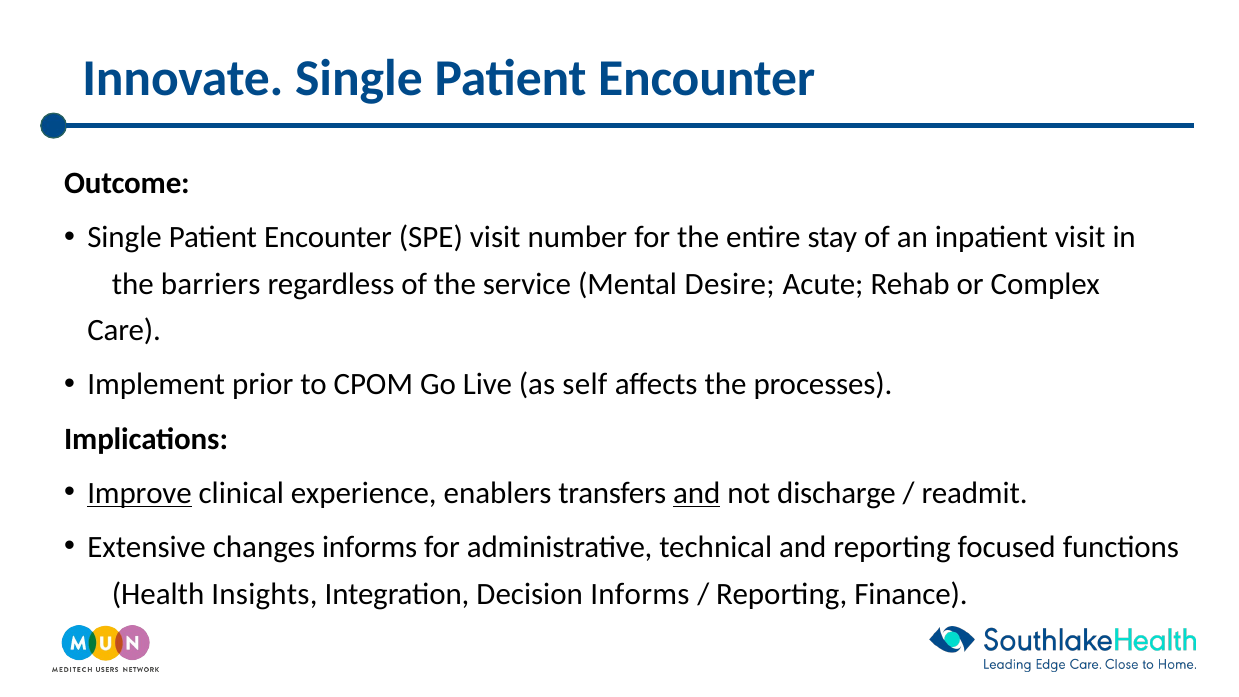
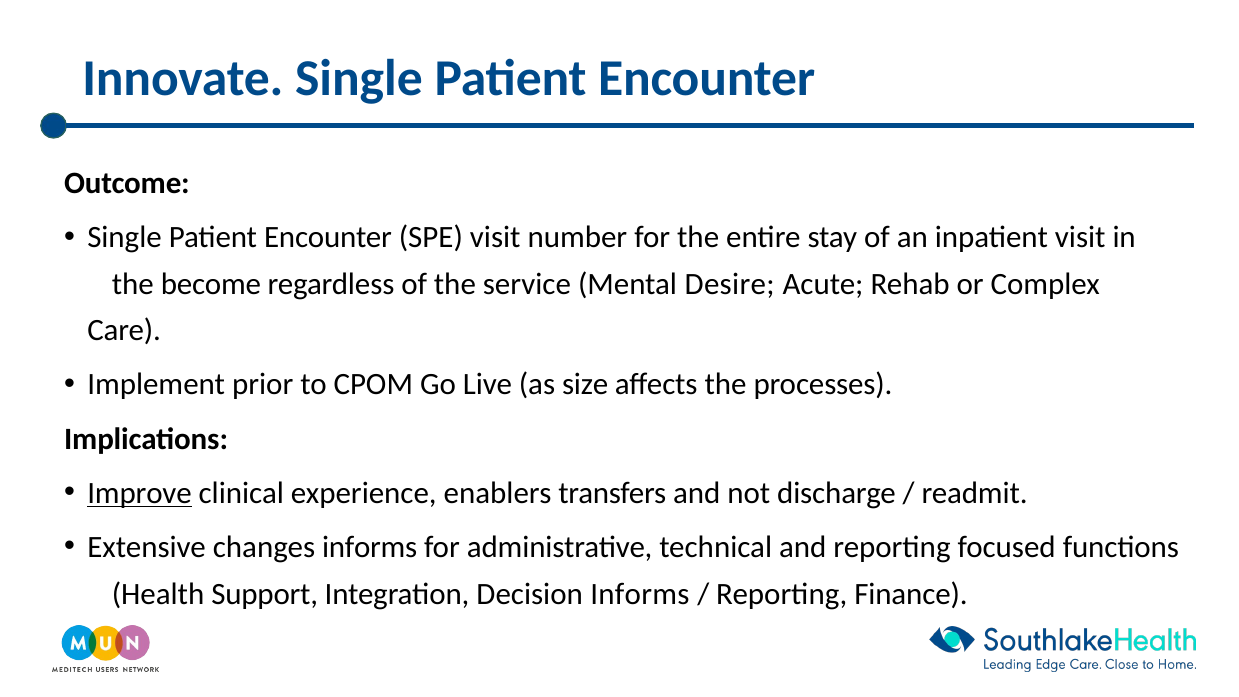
barriers: barriers -> become
self: self -> size
and at (697, 493) underline: present -> none
Insights: Insights -> Support
